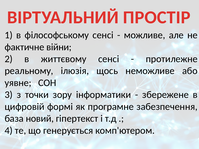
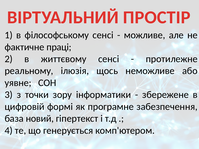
війни: війни -> праці
